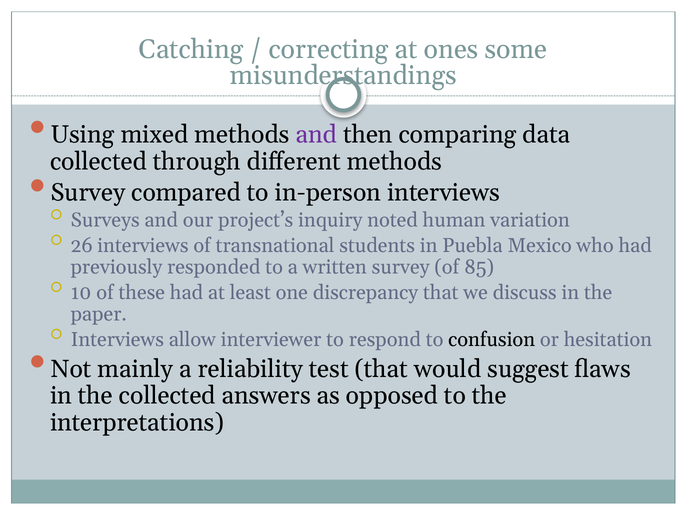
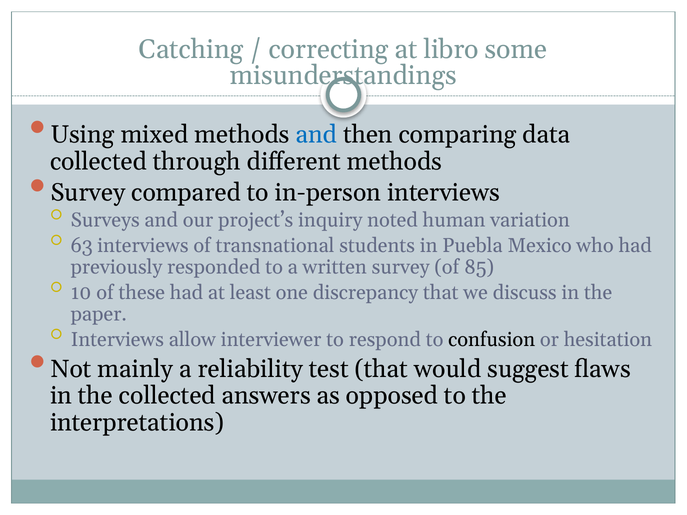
ones: ones -> libro
and at (316, 135) colour: purple -> blue
26: 26 -> 63
